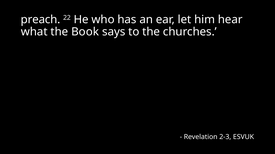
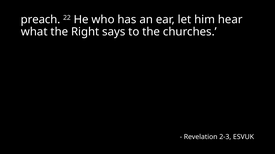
Book: Book -> Right
